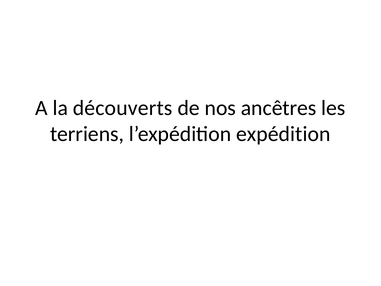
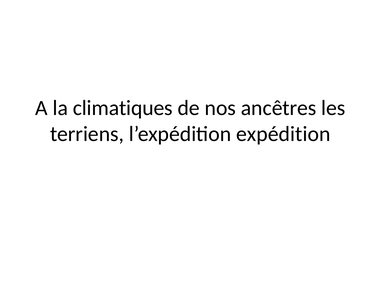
découverts: découverts -> climatiques
